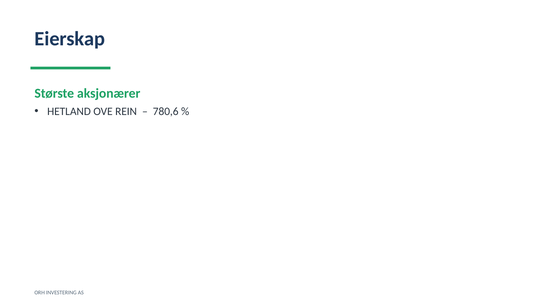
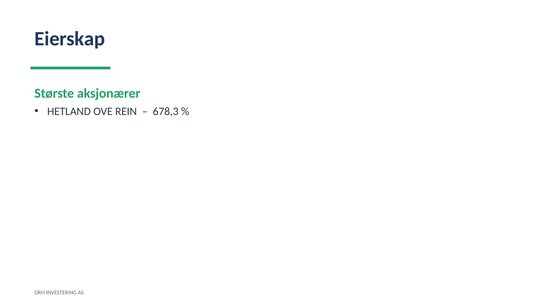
780,6: 780,6 -> 678,3
